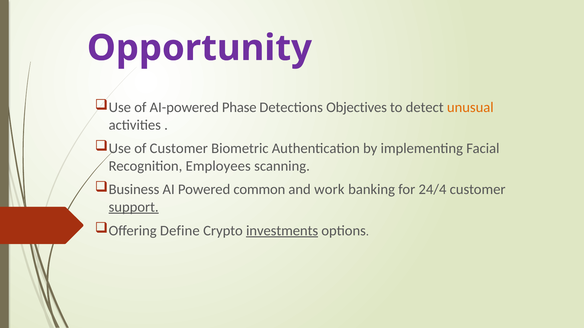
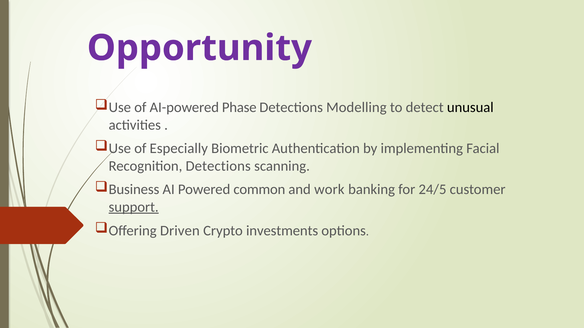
Objectives: Objectives -> Modelling
unusual colour: orange -> black
of Customer: Customer -> Especially
Recognition Employees: Employees -> Detections
24/4: 24/4 -> 24/5
Define: Define -> Driven
investments underline: present -> none
